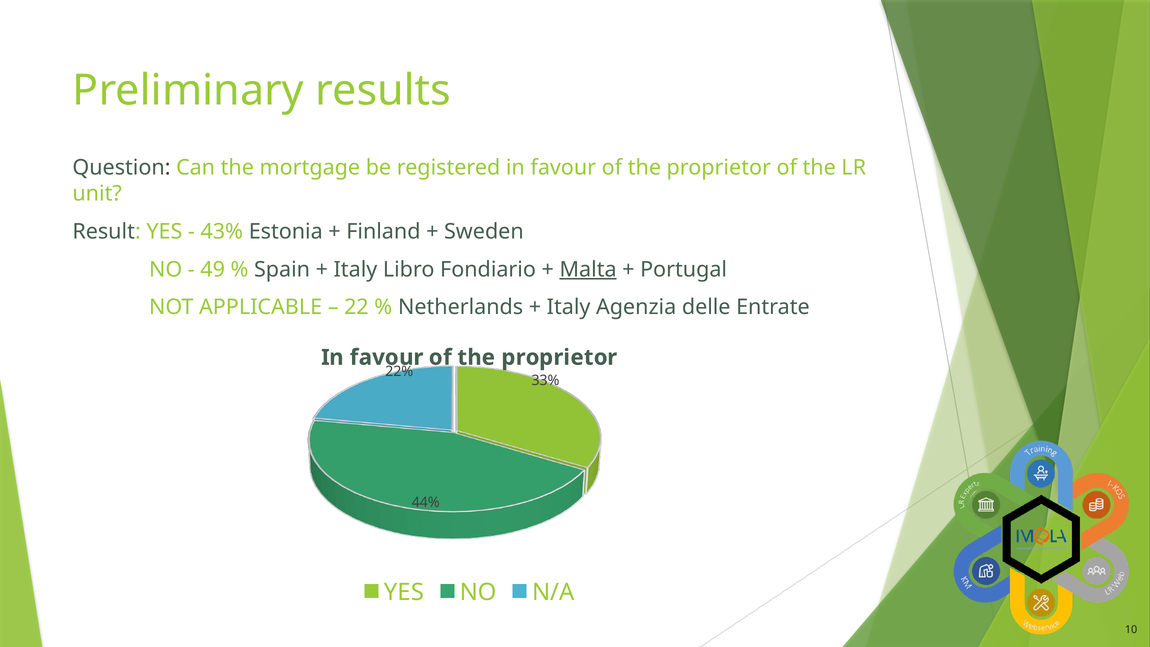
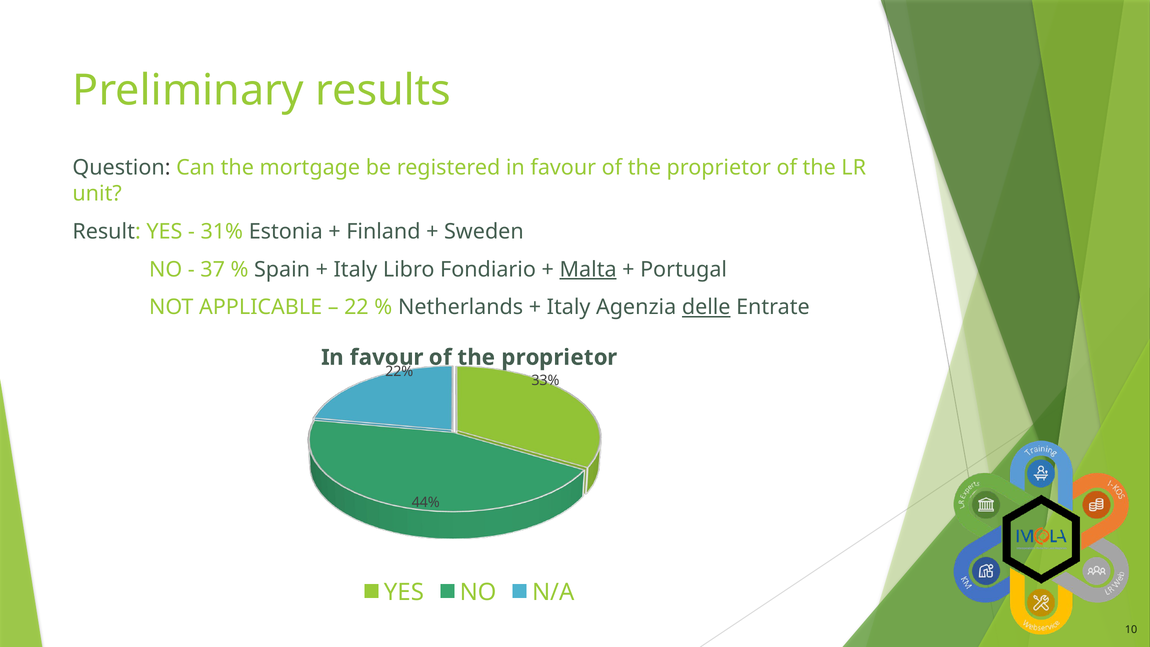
43%: 43% -> 31%
49: 49 -> 37
delle underline: none -> present
